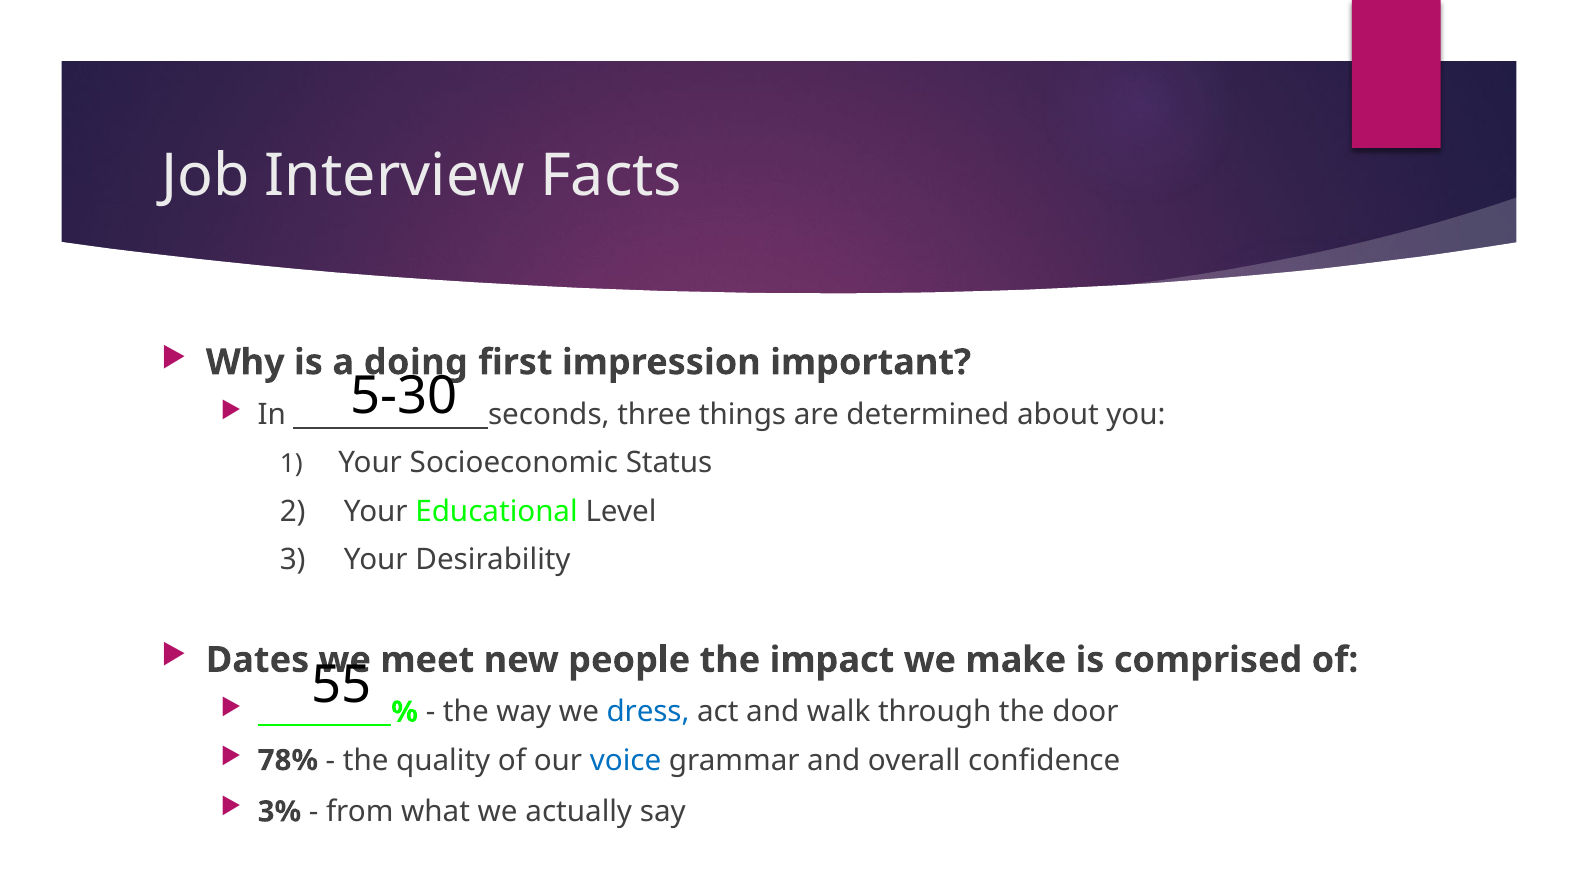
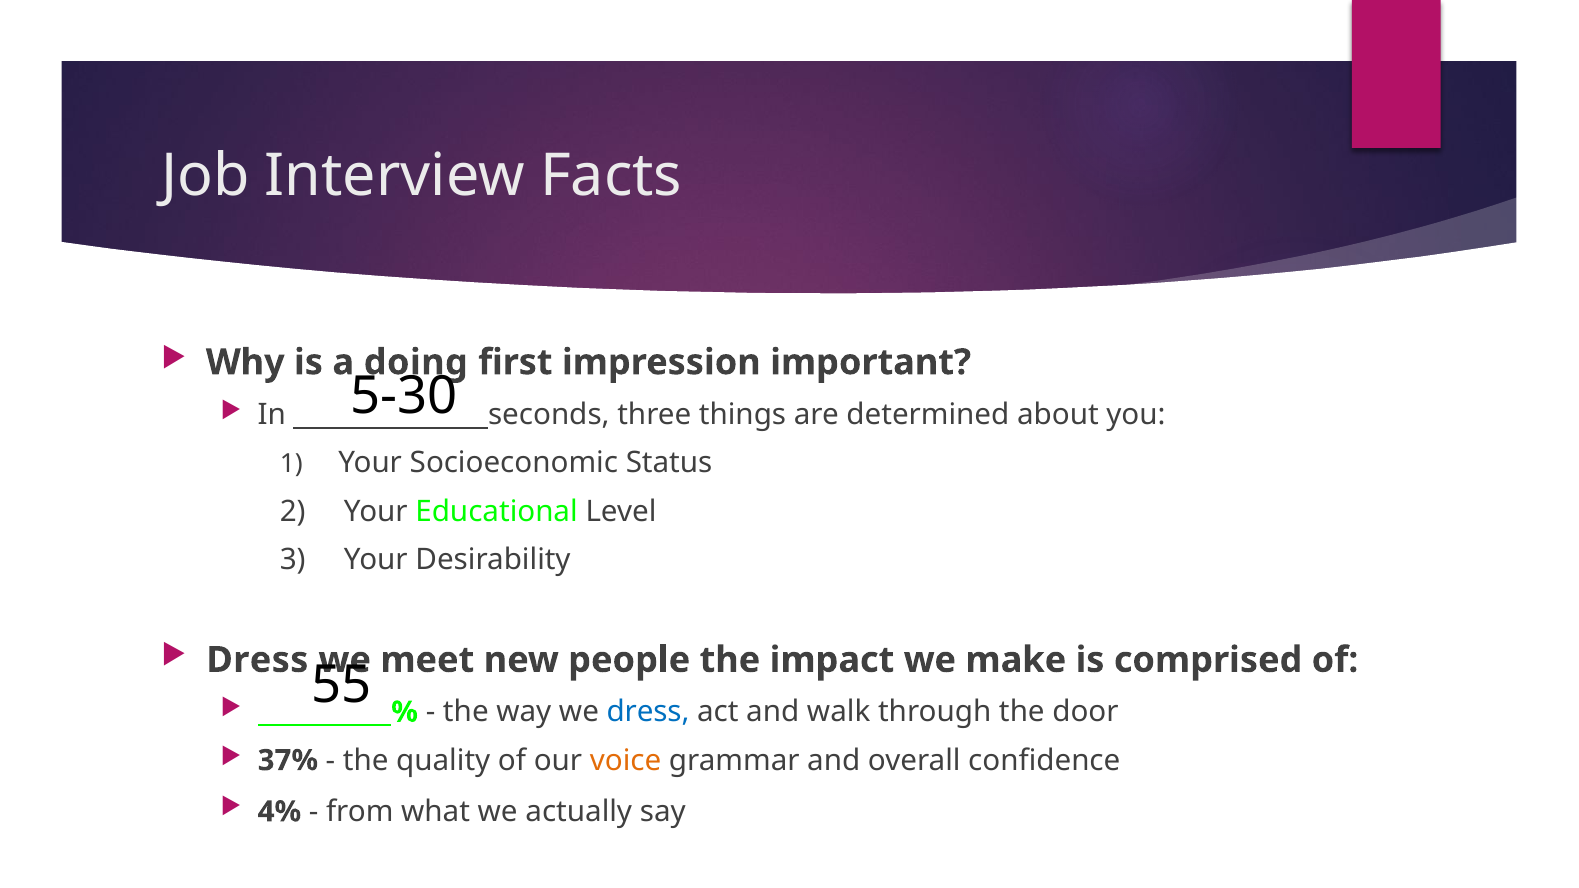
Dates at (258, 660): Dates -> Dress
78%: 78% -> 37%
voice colour: blue -> orange
3%: 3% -> 4%
